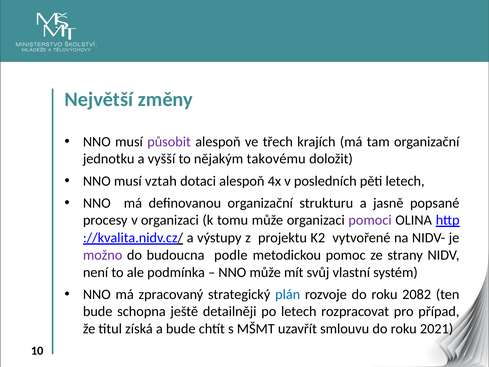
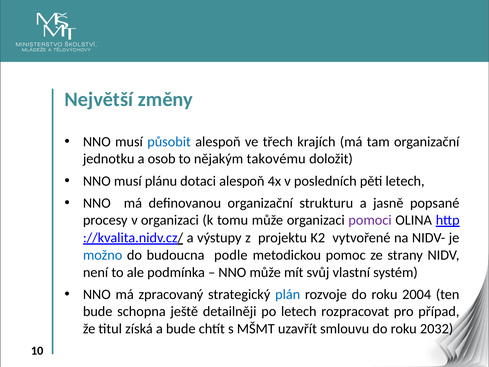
působit colour: purple -> blue
vyšší: vyšší -> osob
vztah: vztah -> plánu
možno colour: purple -> blue
2082: 2082 -> 2004
2021: 2021 -> 2032
